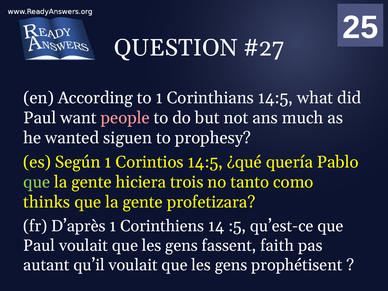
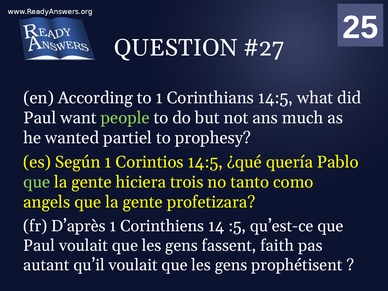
people colour: pink -> light green
siguen: siguen -> partiel
thinks: thinks -> angels
